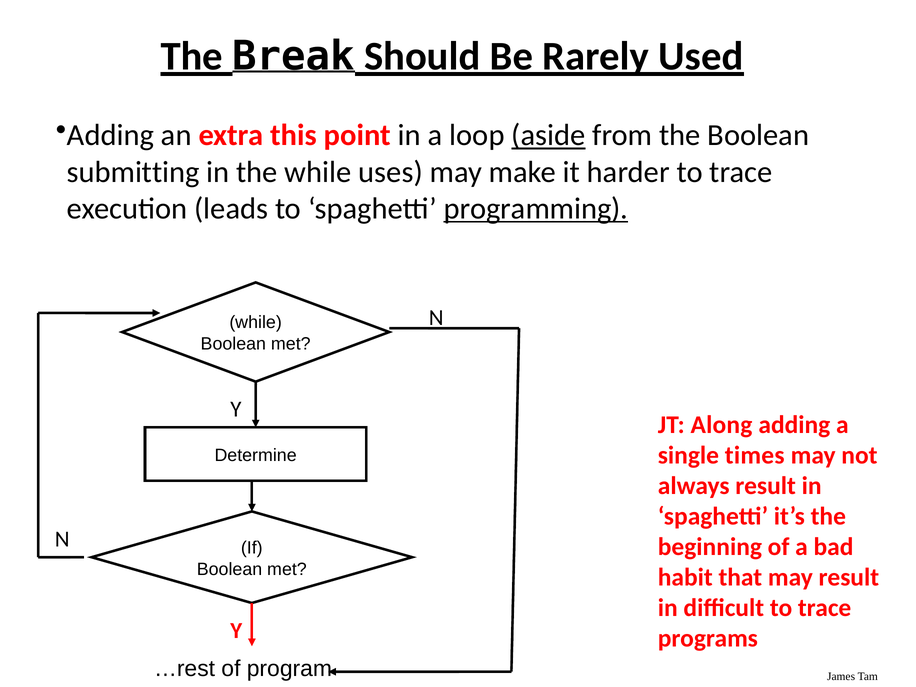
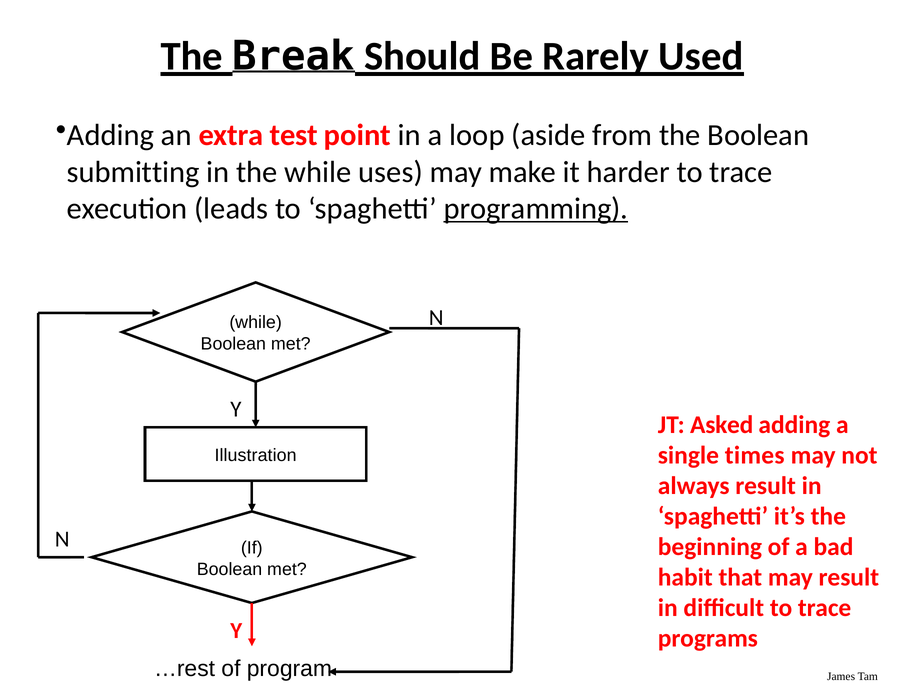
this: this -> test
aside underline: present -> none
Along: Along -> Asked
Determine: Determine -> Illustration
